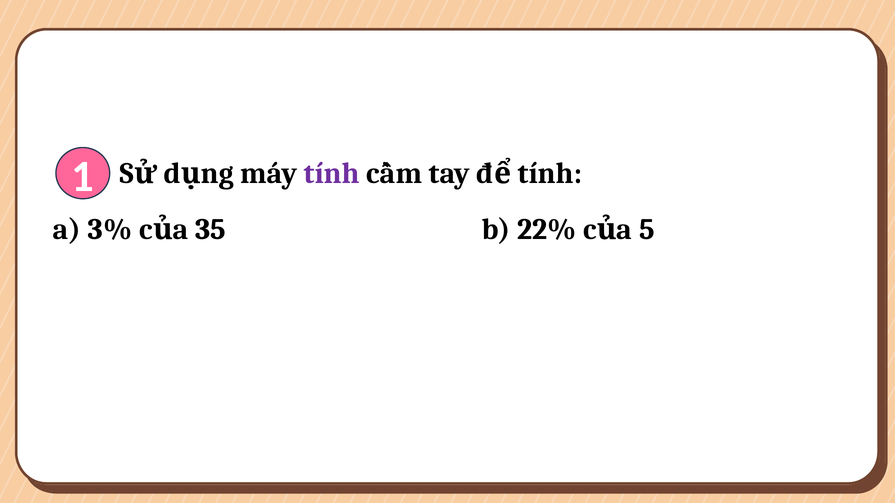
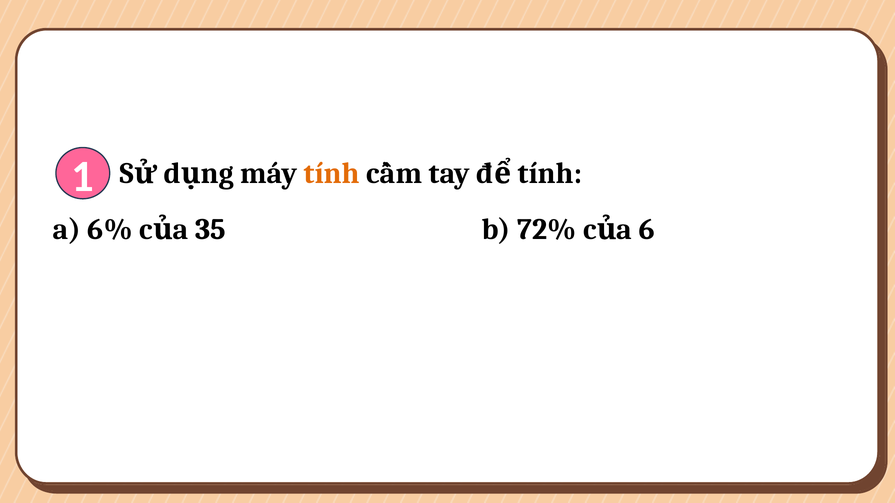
tính at (332, 174) colour: purple -> orange
3%: 3% -> 6%
22%: 22% -> 72%
5: 5 -> 6
